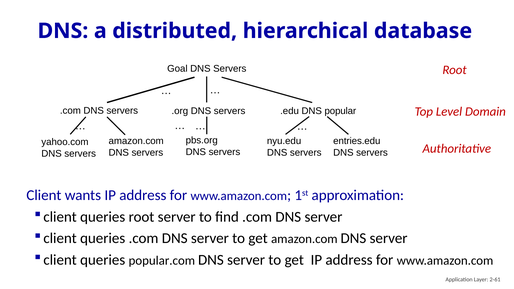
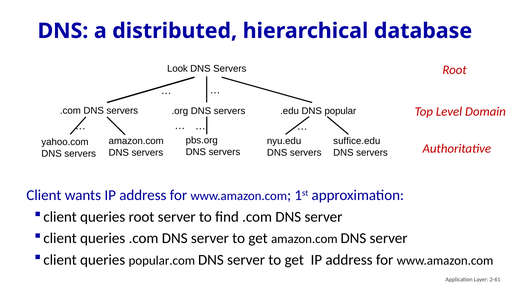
Goal: Goal -> Look
entries.edu: entries.edu -> suffice.edu
